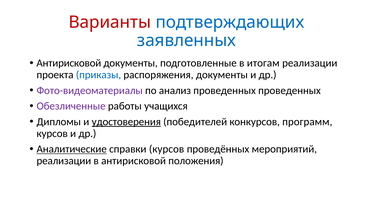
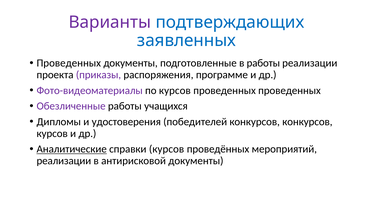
Варианты colour: red -> purple
Антирисковой at (69, 63): Антирисковой -> Проведенных
в итогам: итогам -> работы
приказы colour: blue -> purple
распоряжения документы: документы -> программе
по анализ: анализ -> курсов
удостоверения underline: present -> none
конкурсов программ: программ -> конкурсов
антирисковой положения: положения -> документы
